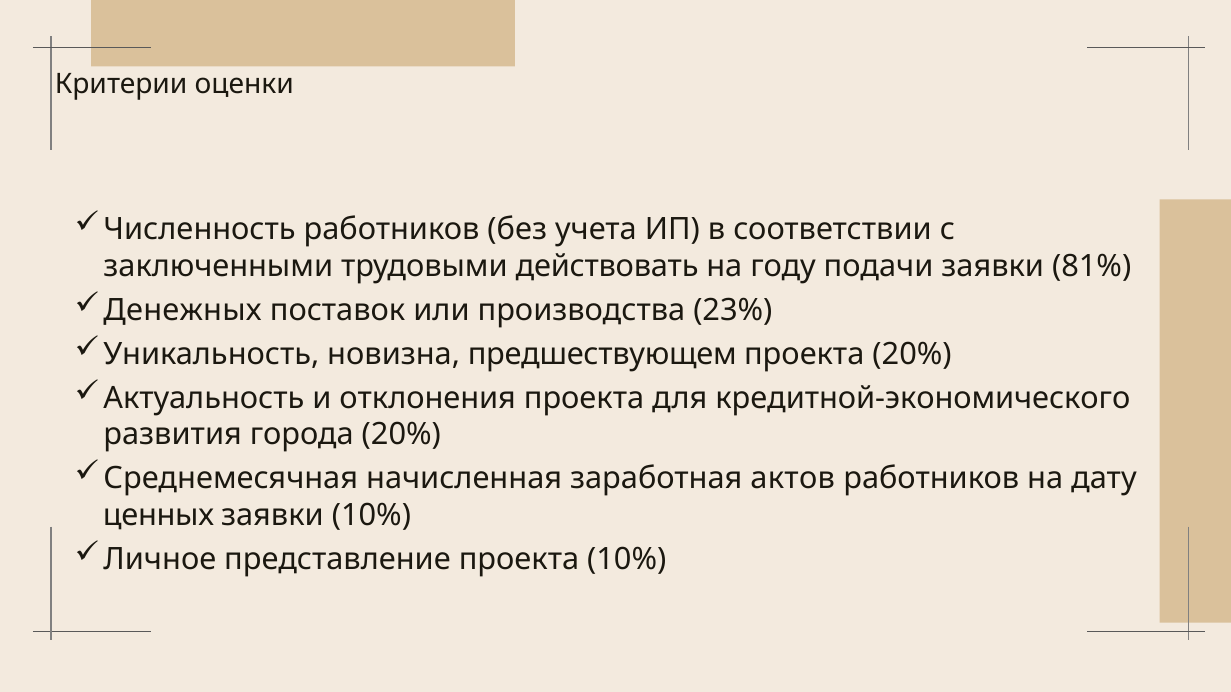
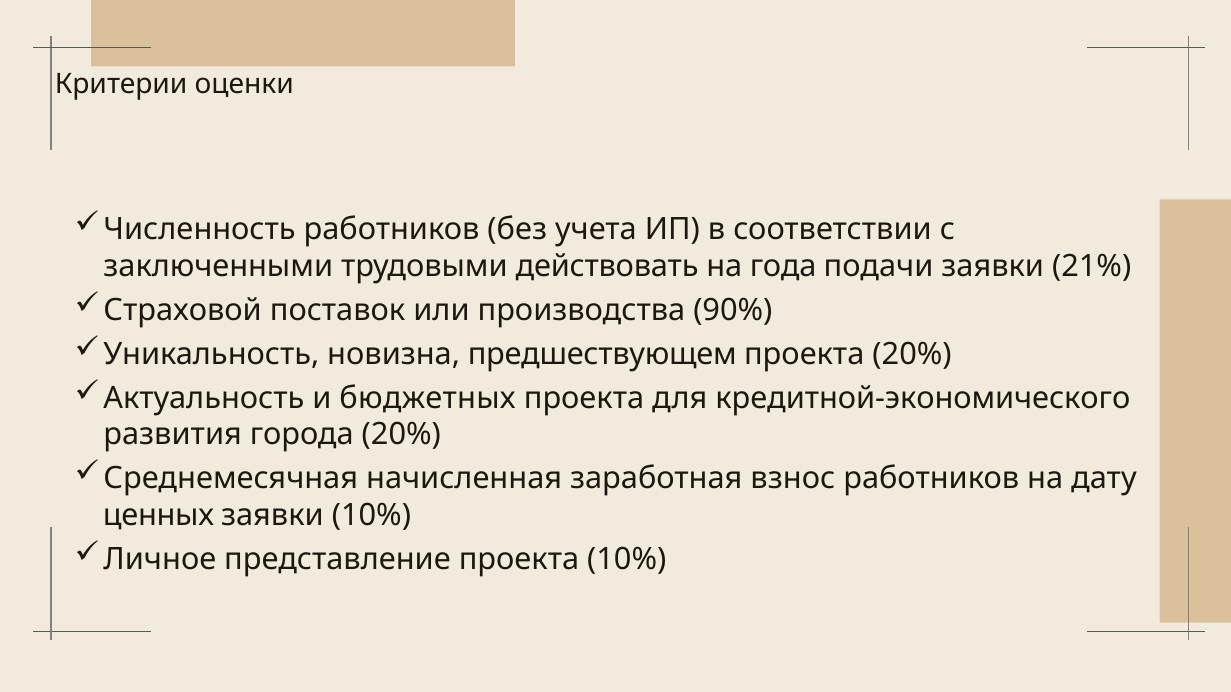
году: году -> года
81%: 81% -> 21%
Денежных: Денежных -> Страховой
23%: 23% -> 90%
отклонения: отклонения -> бюджетных
актов: актов -> взнос
